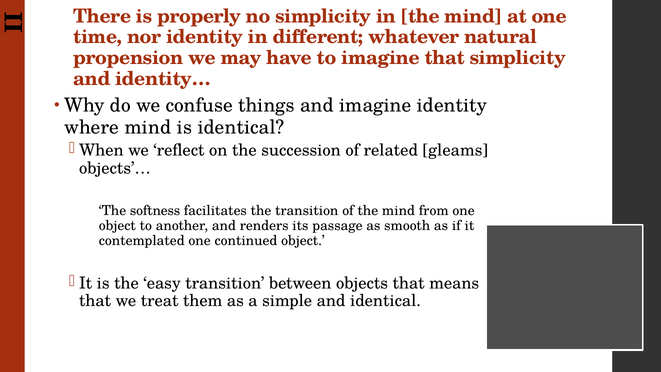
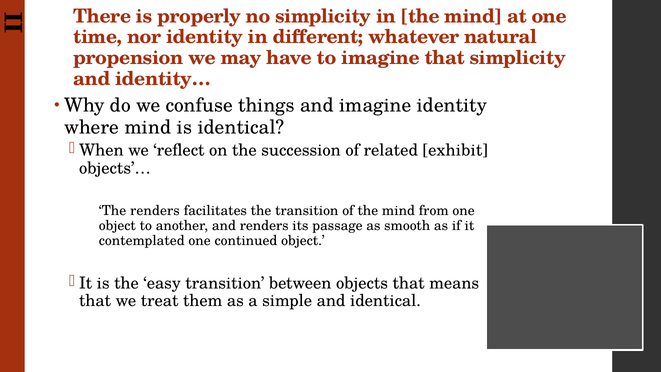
gleams: gleams -> exhibit
The softness: softness -> renders
